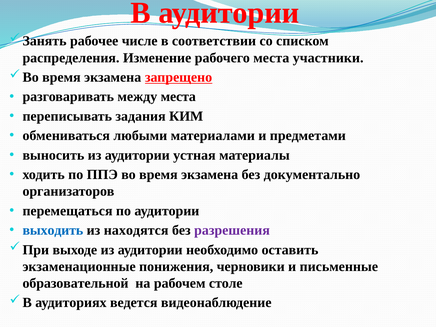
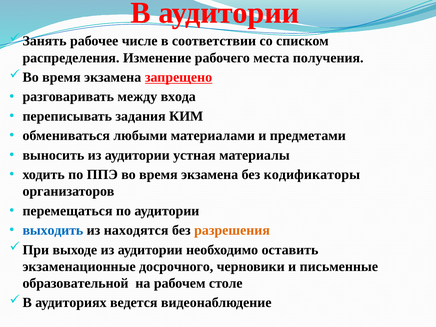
участники: участники -> получения
между места: места -> входа
документально: документально -> кодификаторы
разрешения colour: purple -> orange
понижения: понижения -> досрочного
